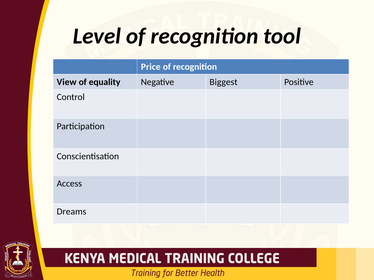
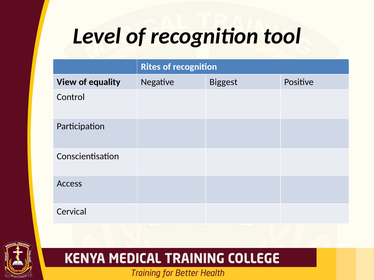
Price: Price -> Rites
Dreams: Dreams -> Cervical
